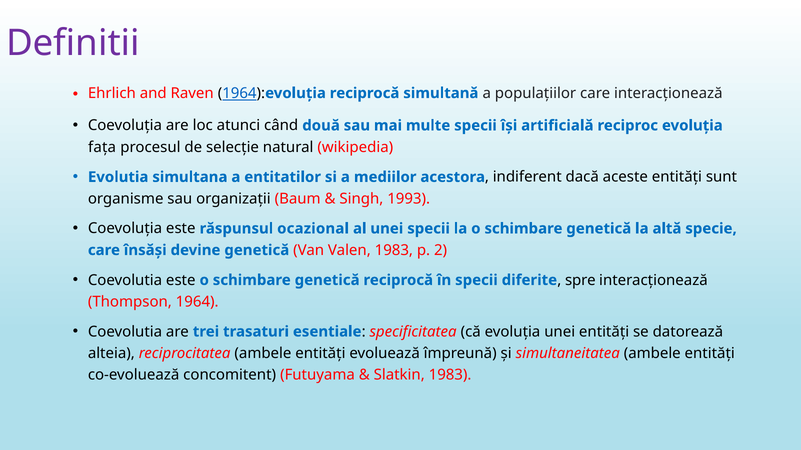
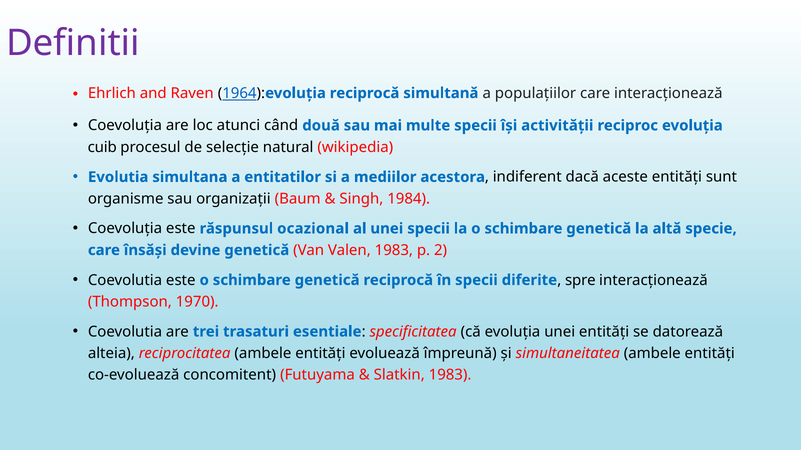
artificială: artificială -> activității
fața: fața -> cuib
1993: 1993 -> 1984
Thompson 1964: 1964 -> 1970
